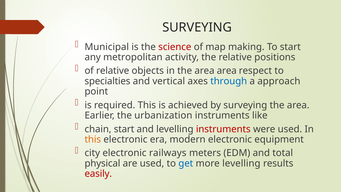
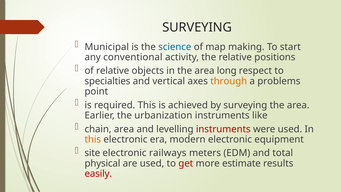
science colour: red -> blue
metropolitan: metropolitan -> conventional
area area: area -> long
through colour: blue -> orange
approach: approach -> problems
chain start: start -> area
city: city -> site
get colour: blue -> red
more levelling: levelling -> estimate
